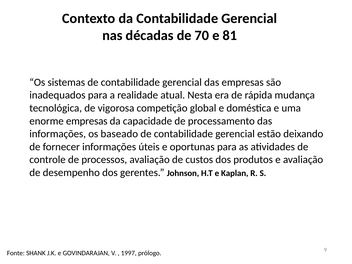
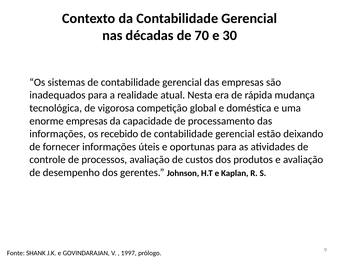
81: 81 -> 30
baseado: baseado -> recebido
